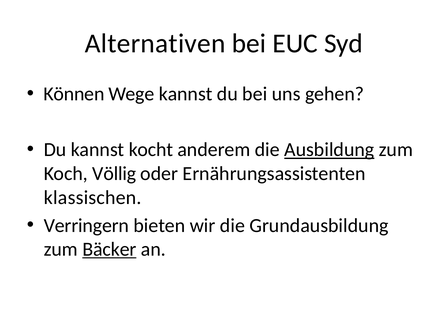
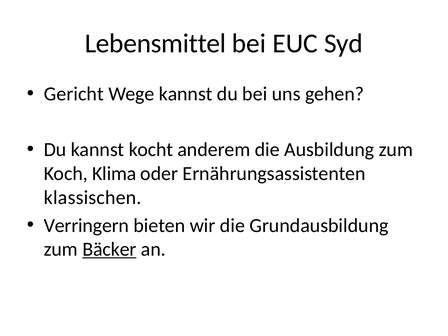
Alternativen: Alternativen -> Lebensmittel
Können: Können -> Gericht
Ausbildung underline: present -> none
Völlig: Völlig -> Klima
